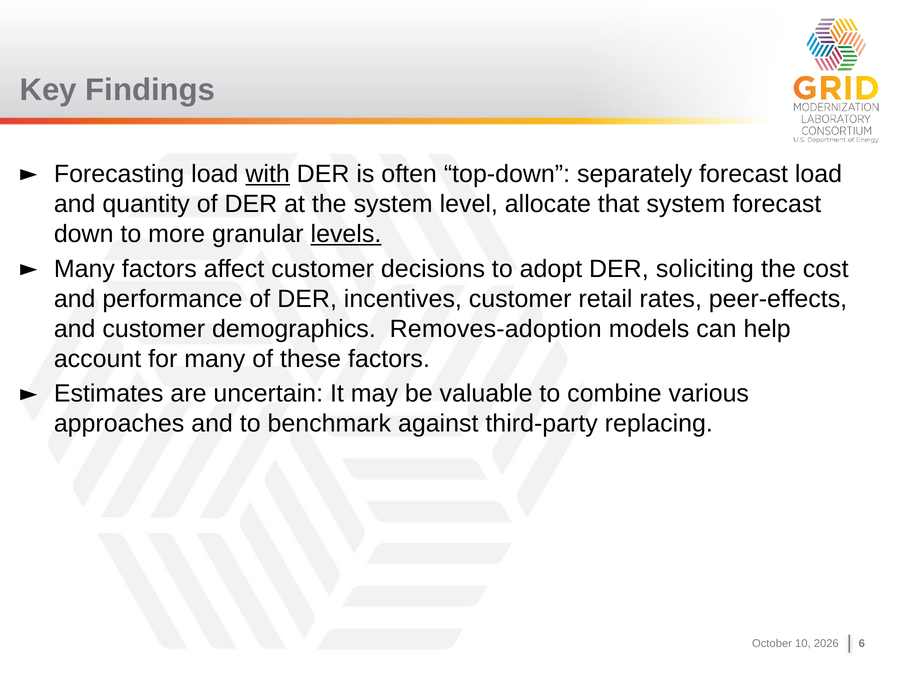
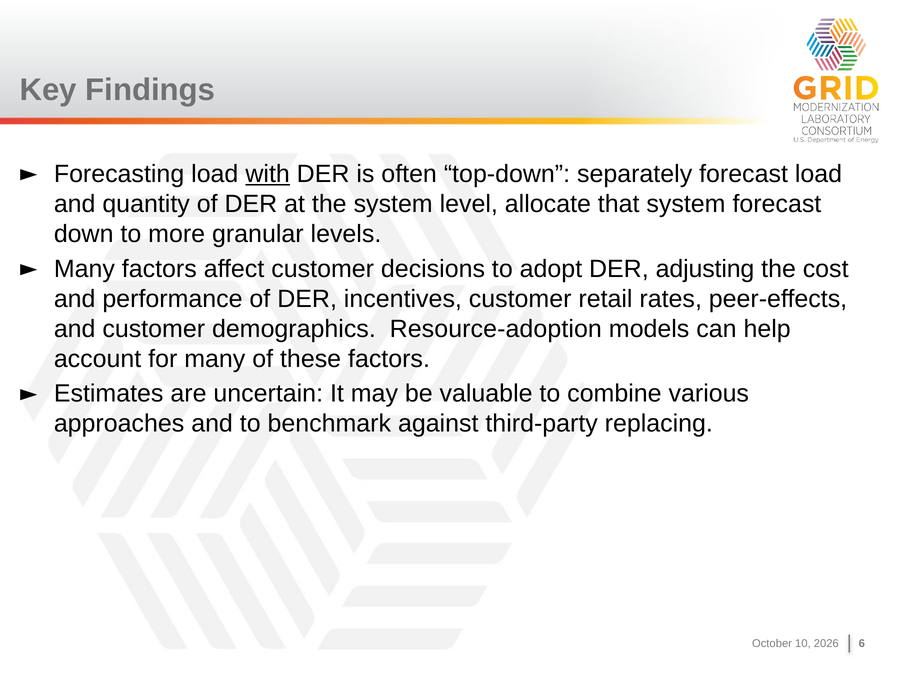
levels underline: present -> none
soliciting: soliciting -> adjusting
Removes-adoption: Removes-adoption -> Resource-adoption
